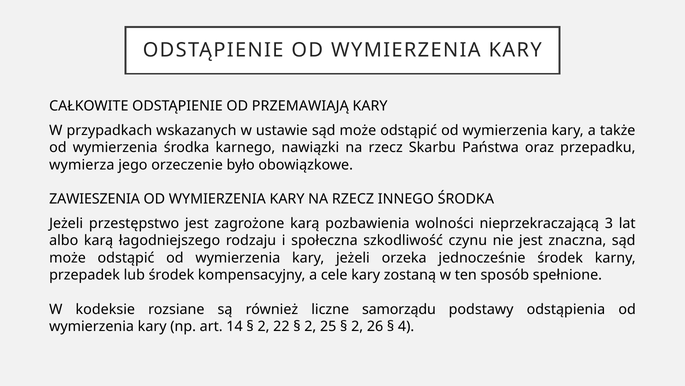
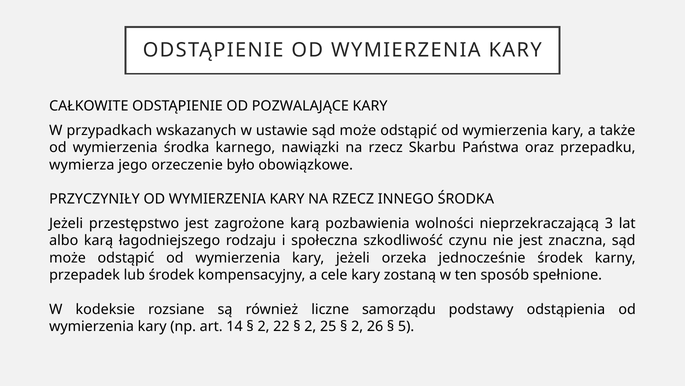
PRZEMAWIAJĄ: PRZEMAWIAJĄ -> POZWALAJĄCE
ZAWIESZENIA: ZAWIESZENIA -> PRZYCZYNIŁY
4: 4 -> 5
